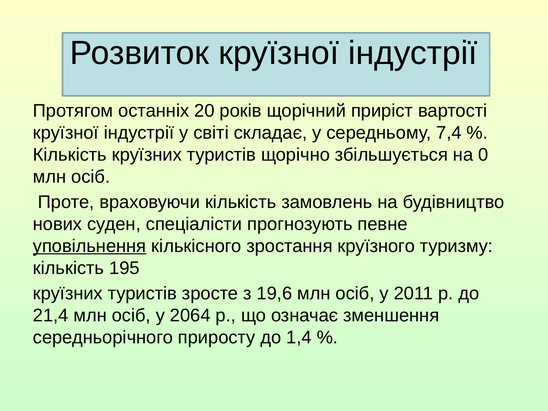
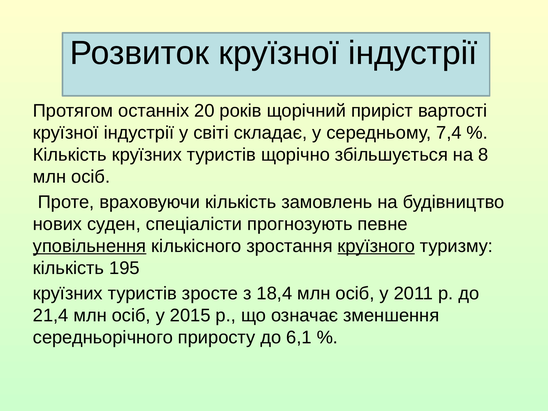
0: 0 -> 8
круїзного underline: none -> present
19,6: 19,6 -> 18,4
2064: 2064 -> 2015
1,4: 1,4 -> 6,1
